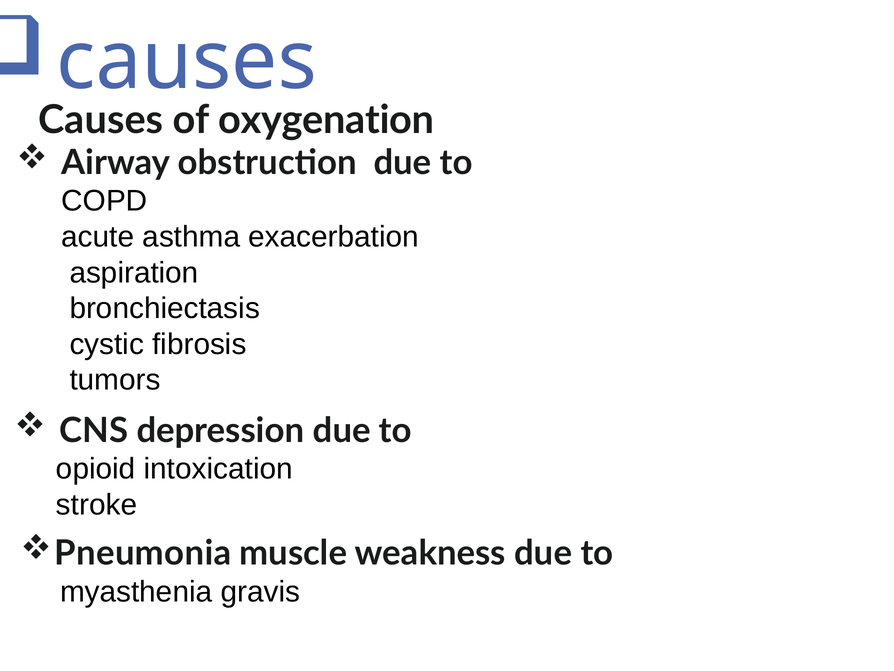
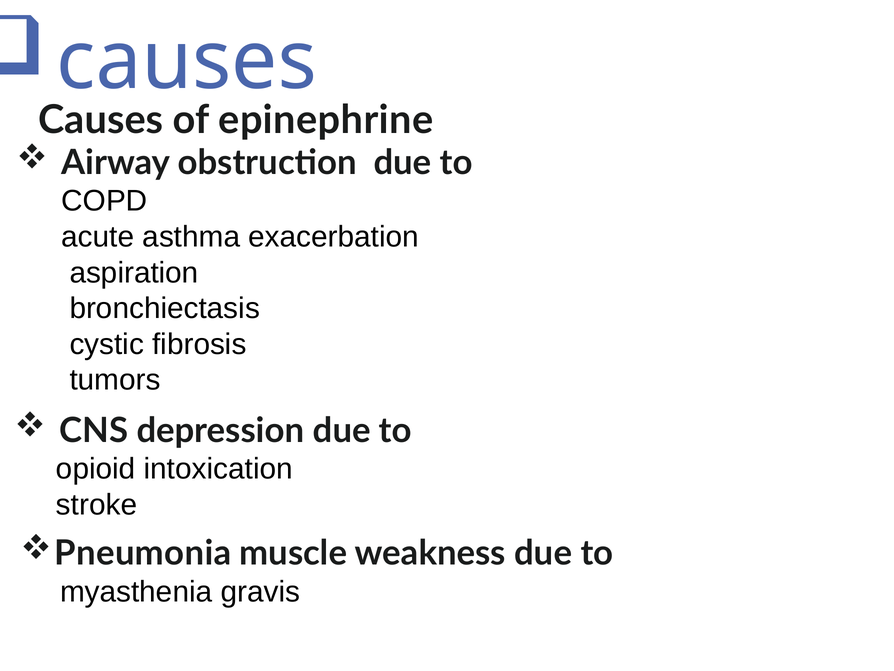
oxygenation: oxygenation -> epinephrine
